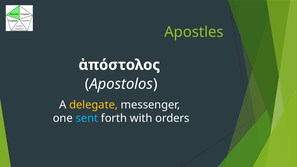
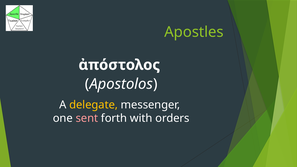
sent colour: light blue -> pink
